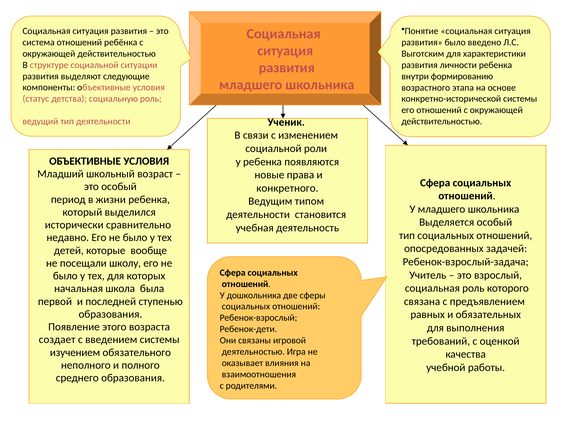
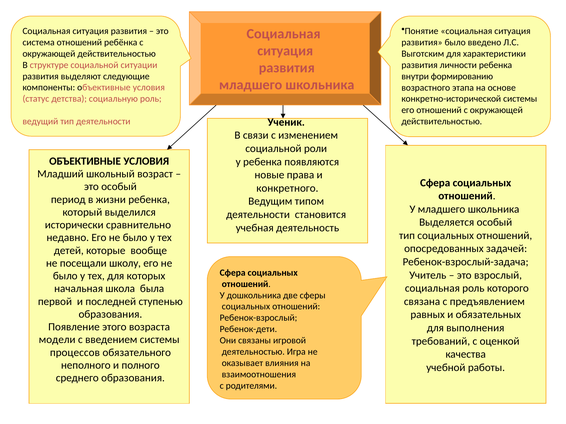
создает: создает -> модели
изучением: изучением -> процессов
